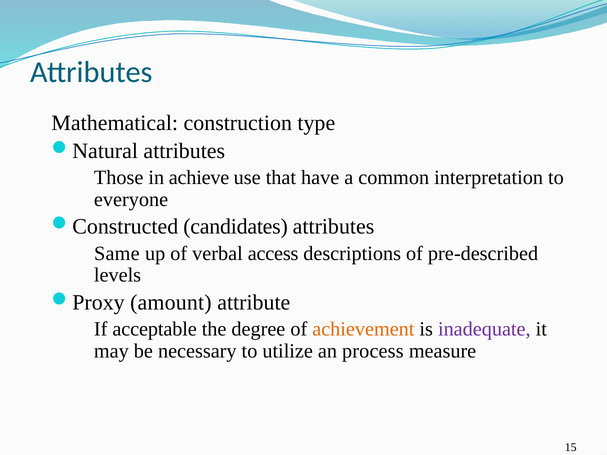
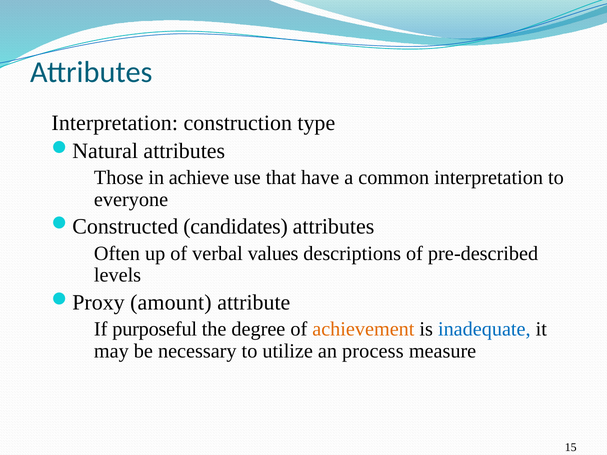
Mathematical at (115, 123): Mathematical -> Interpretation
Same: Same -> Often
access: access -> values
acceptable: acceptable -> purposeful
inadequate colour: purple -> blue
